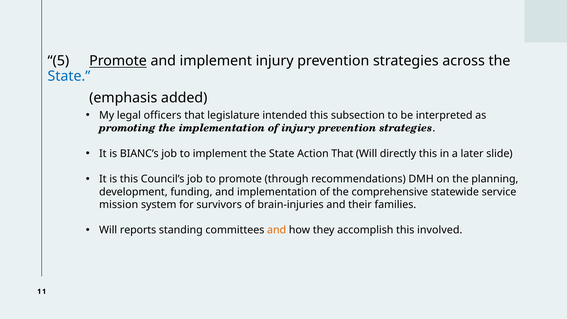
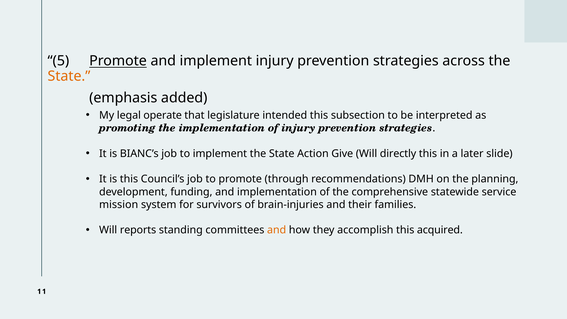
State at (69, 76) colour: blue -> orange
officers: officers -> operate
Action That: That -> Give
involved: involved -> acquired
